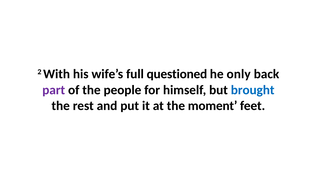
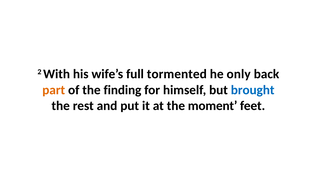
questioned: questioned -> tormented
part colour: purple -> orange
people: people -> finding
